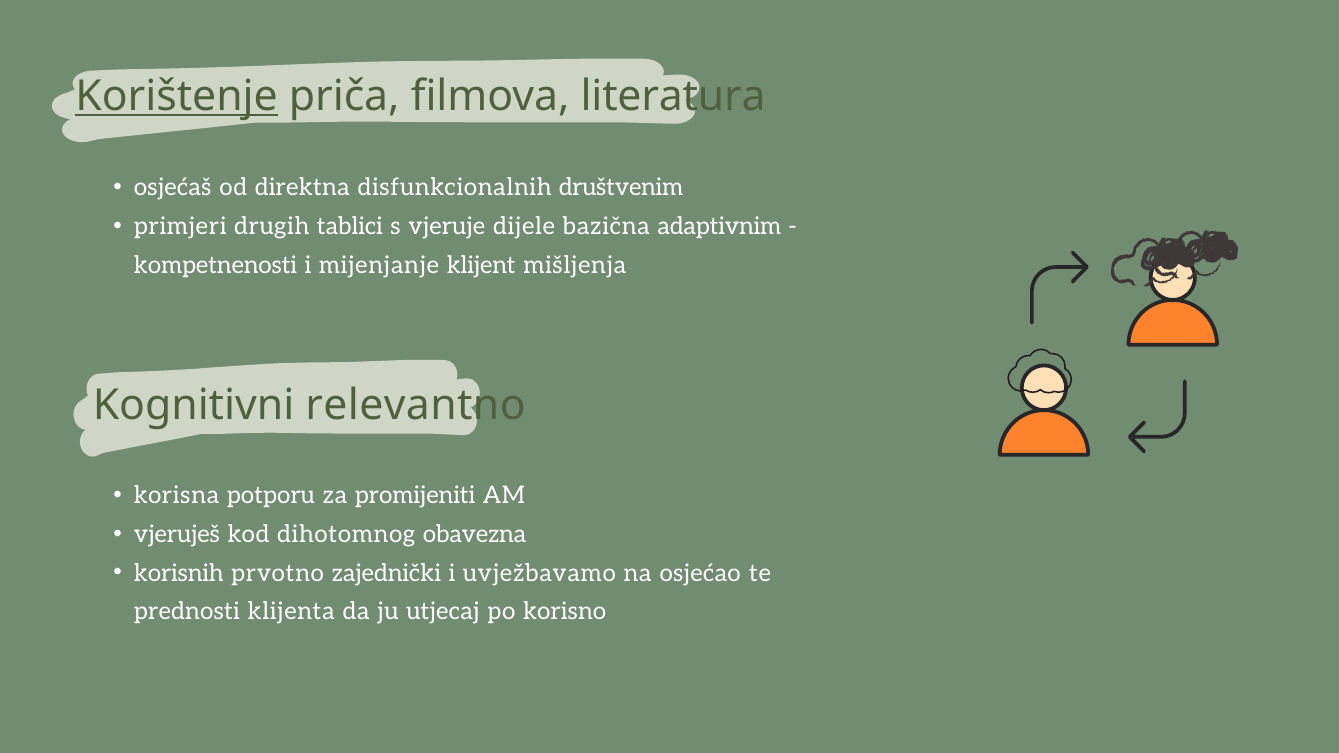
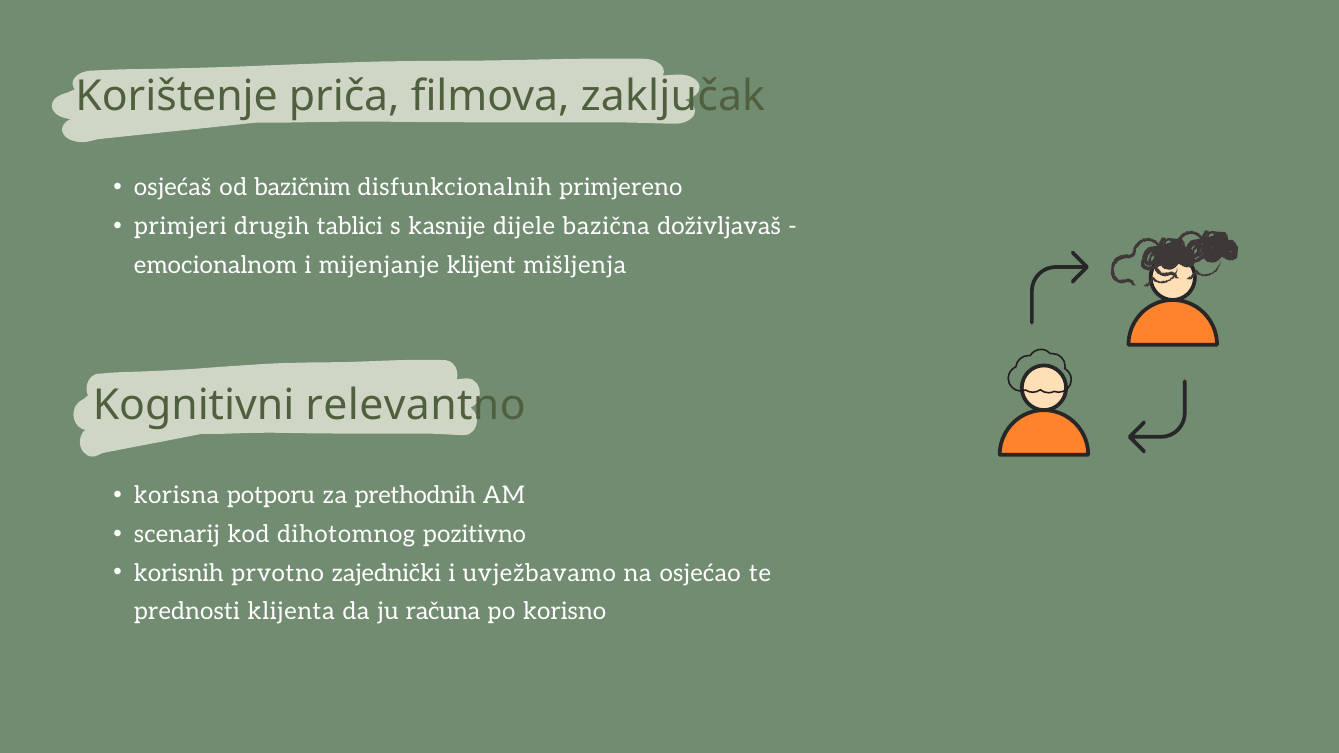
Korištenje underline: present -> none
literatura: literatura -> zaključak
direktna: direktna -> bazičnim
društvenim: društvenim -> primjereno
vjeruje: vjeruje -> kasnije
adaptivnim: adaptivnim -> doživljavaš
kompetnenosti: kompetnenosti -> emocionalnom
promijeniti: promijeniti -> prethodnih
vjeruješ: vjeruješ -> scenarij
obavezna: obavezna -> pozitivno
utjecaj: utjecaj -> računa
